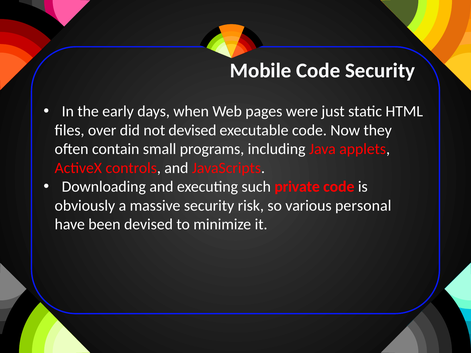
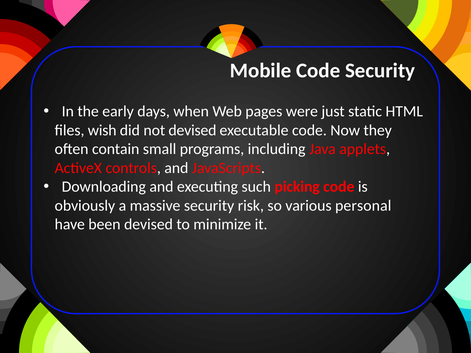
over: over -> wish
private: private -> picking
